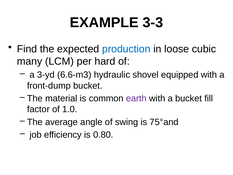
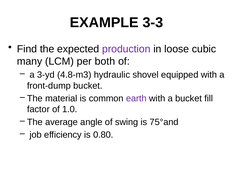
production colour: blue -> purple
hard: hard -> both
6.6-m3: 6.6-m3 -> 4.8-m3
